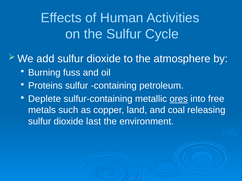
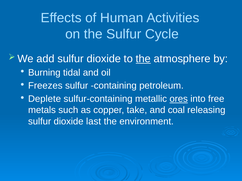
the at (143, 59) underline: none -> present
fuss: fuss -> tidal
Proteins: Proteins -> Freezes
land: land -> take
